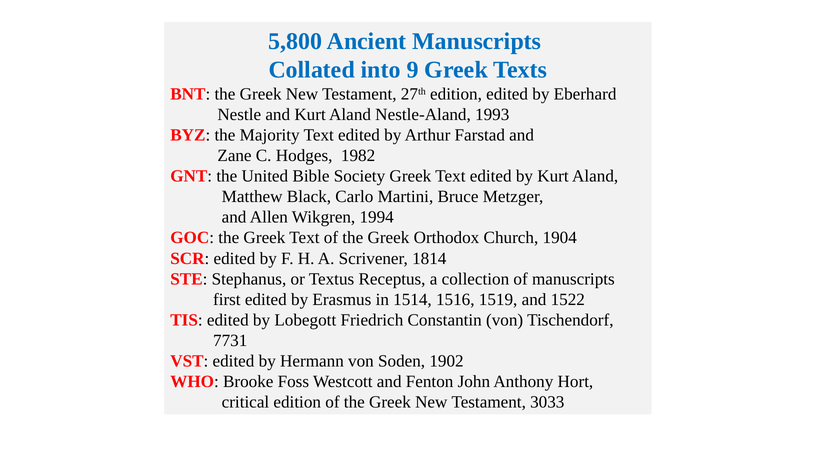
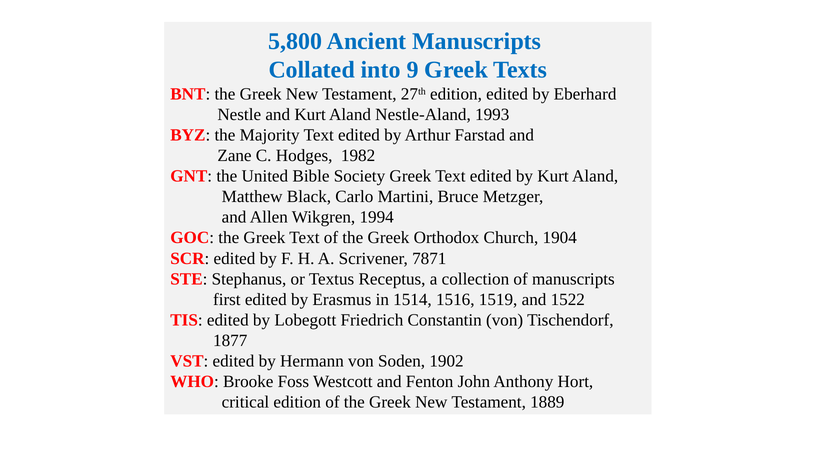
1814: 1814 -> 7871
7731: 7731 -> 1877
3033: 3033 -> 1889
